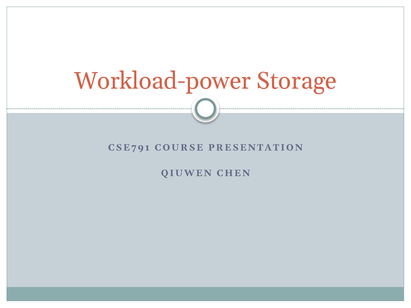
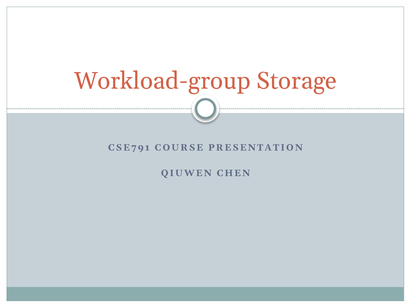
Workload-power: Workload-power -> Workload-group
